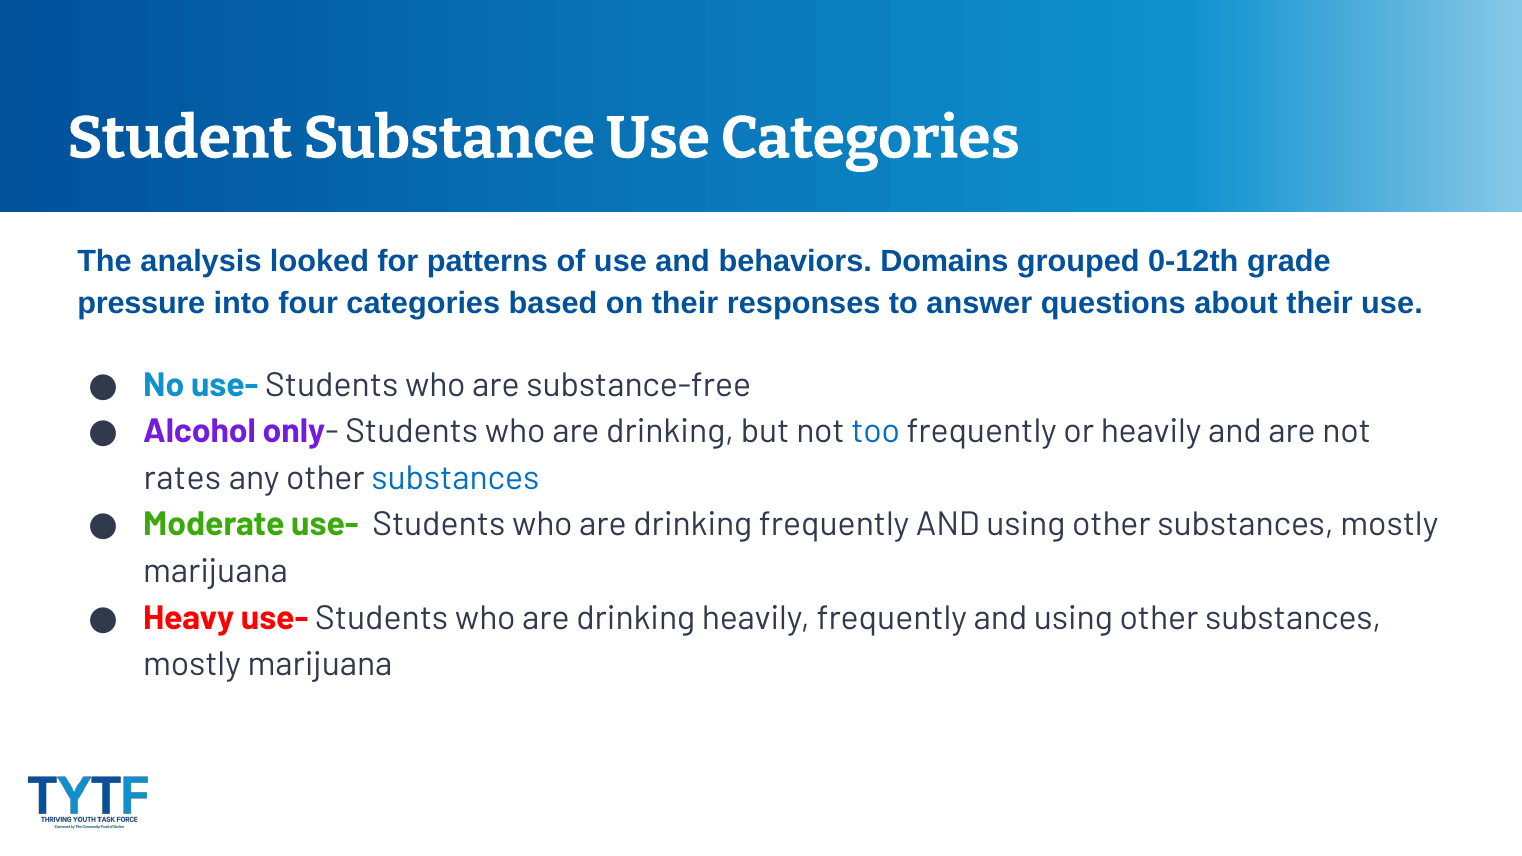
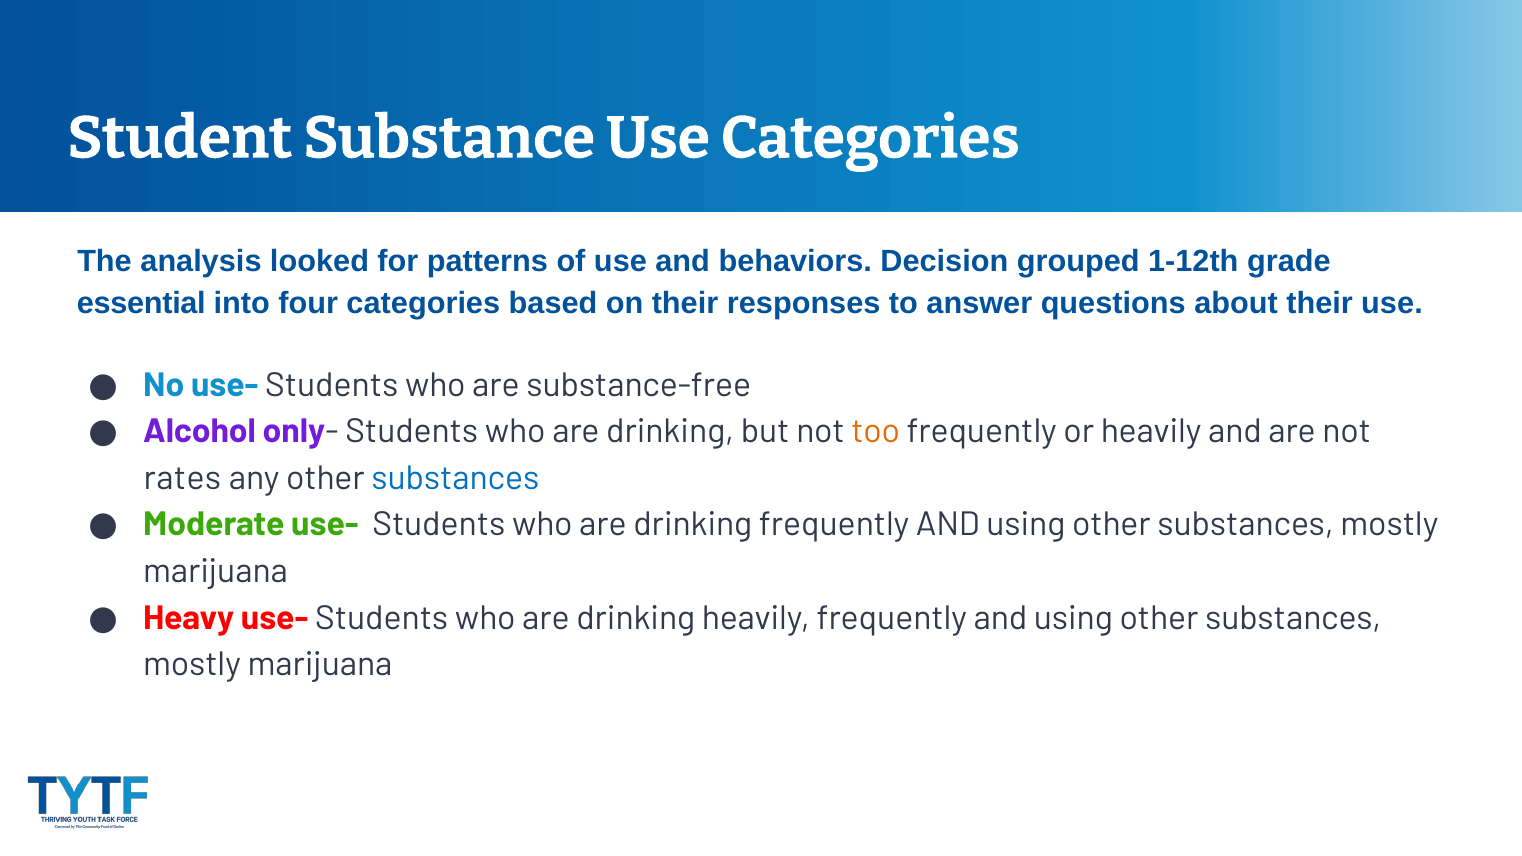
Domains: Domains -> Decision
0-12th: 0-12th -> 1-12th
pressure: pressure -> essential
too colour: blue -> orange
